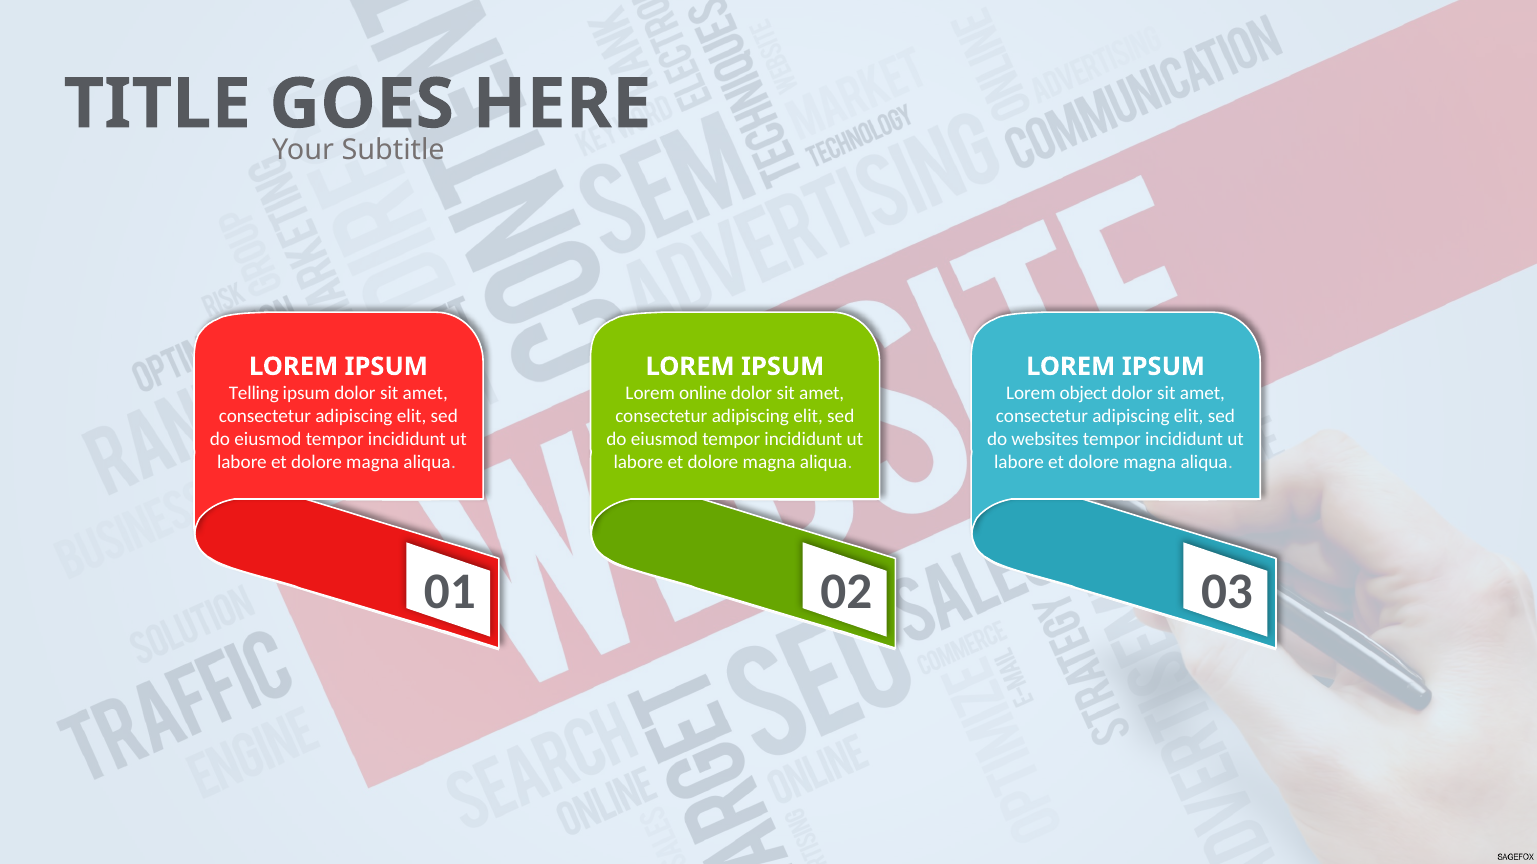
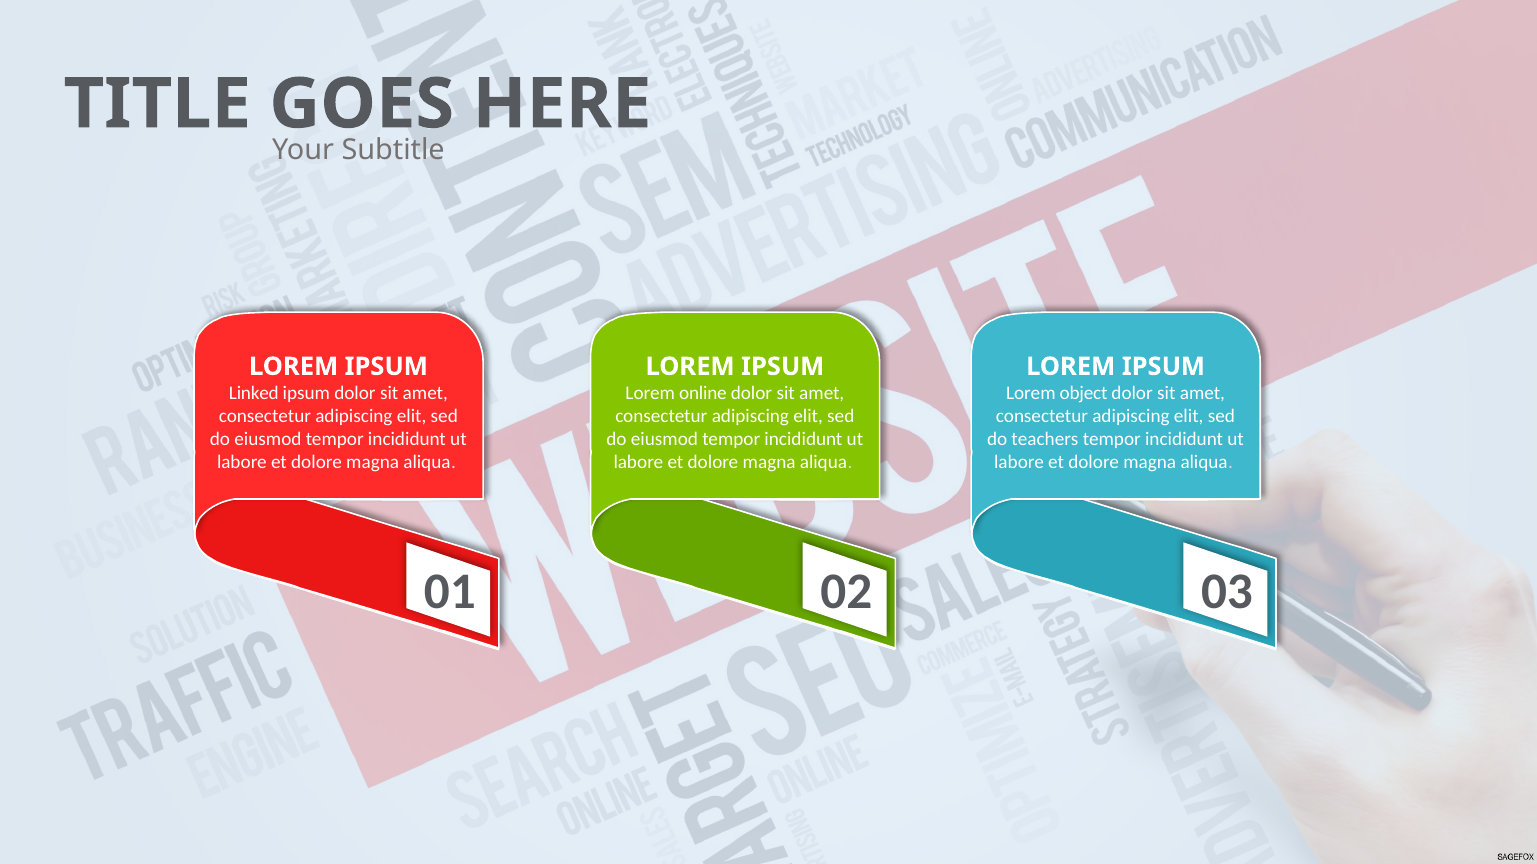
Telling: Telling -> Linked
websites: websites -> teachers
